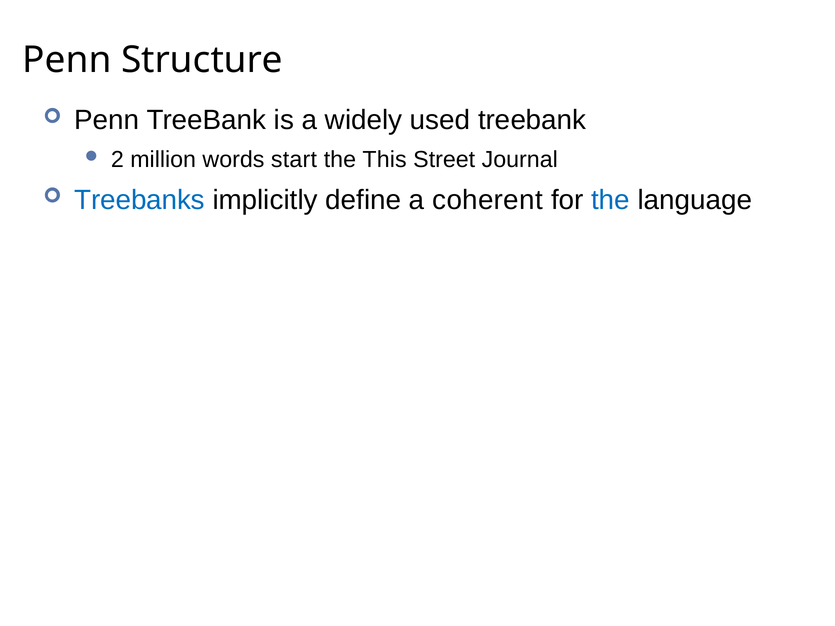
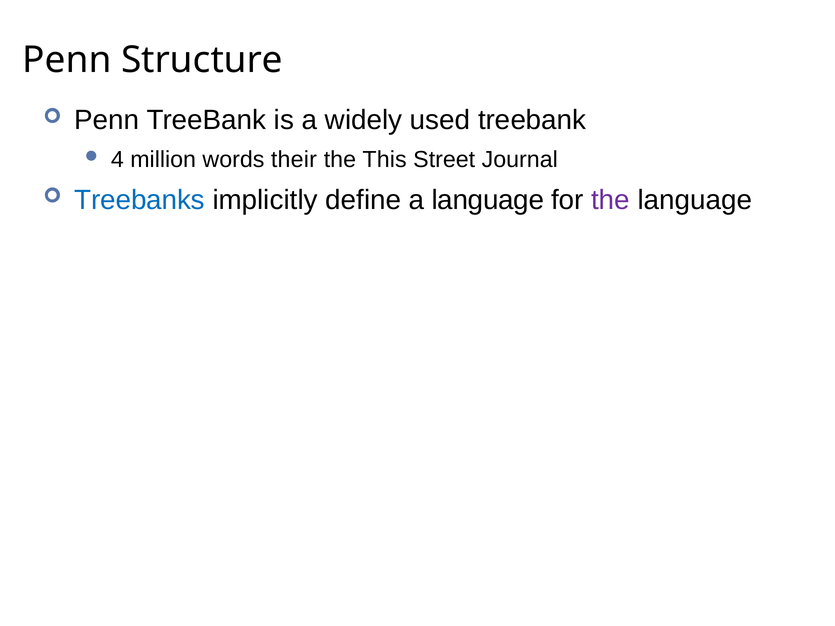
2: 2 -> 4
start: start -> their
a coherent: coherent -> language
the at (611, 200) colour: blue -> purple
